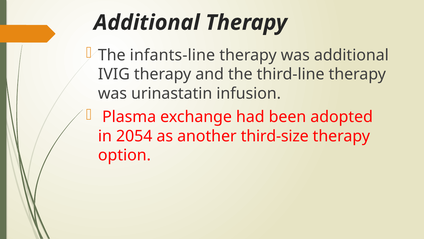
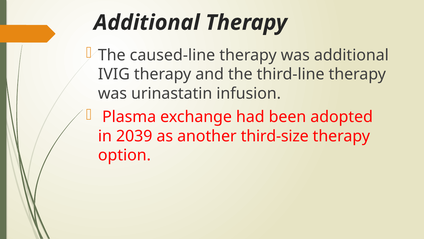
infants-line: infants-line -> caused-line
2054: 2054 -> 2039
